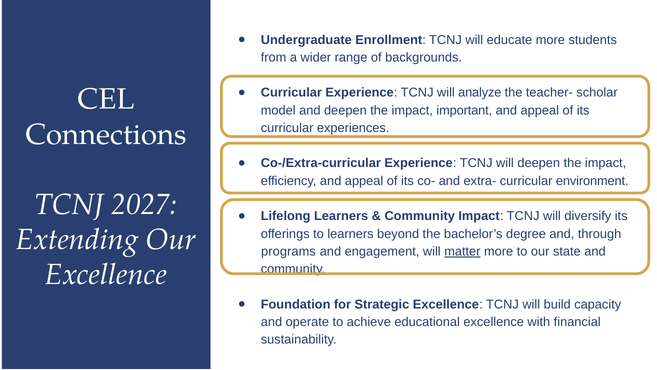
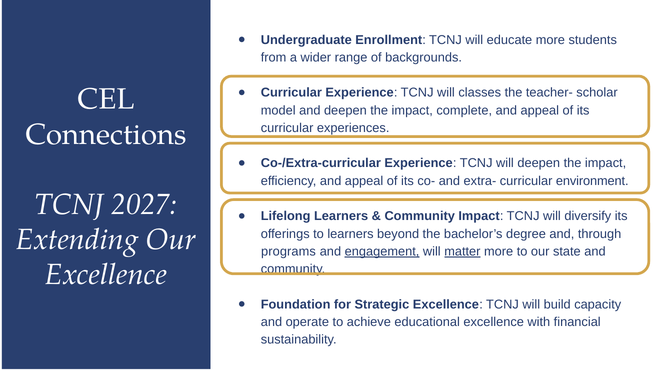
analyze: analyze -> classes
important: important -> complete
engagement underline: none -> present
